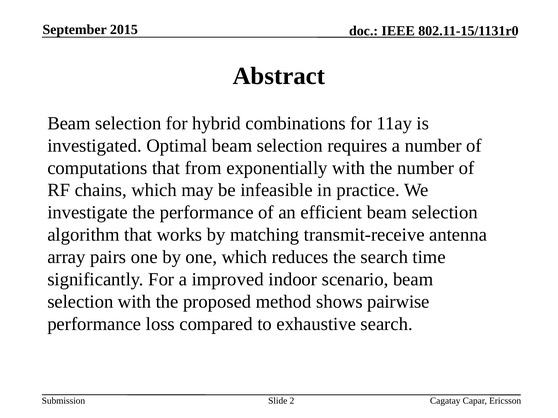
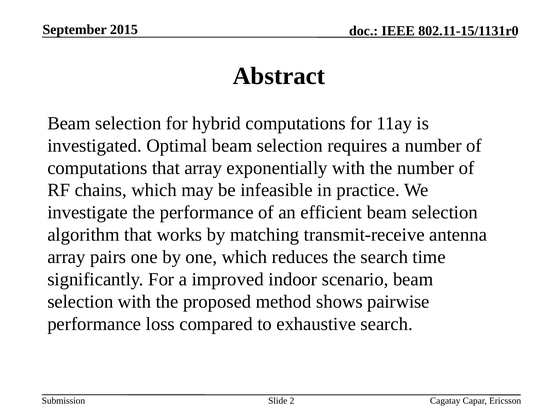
hybrid combinations: combinations -> computations
that from: from -> array
